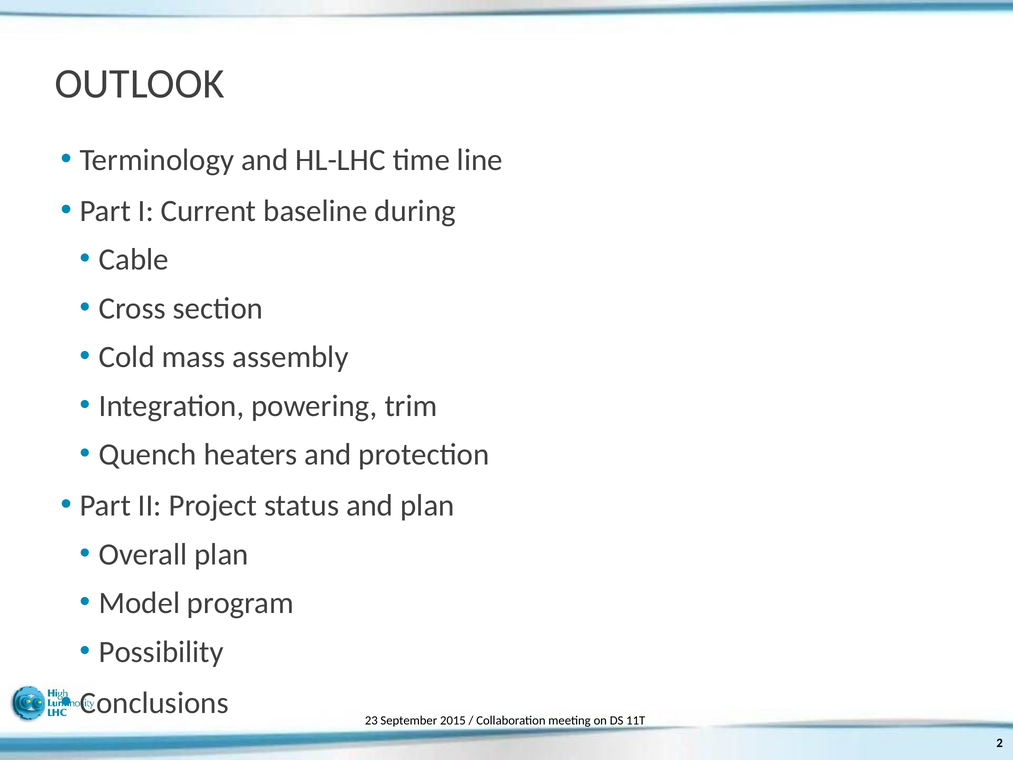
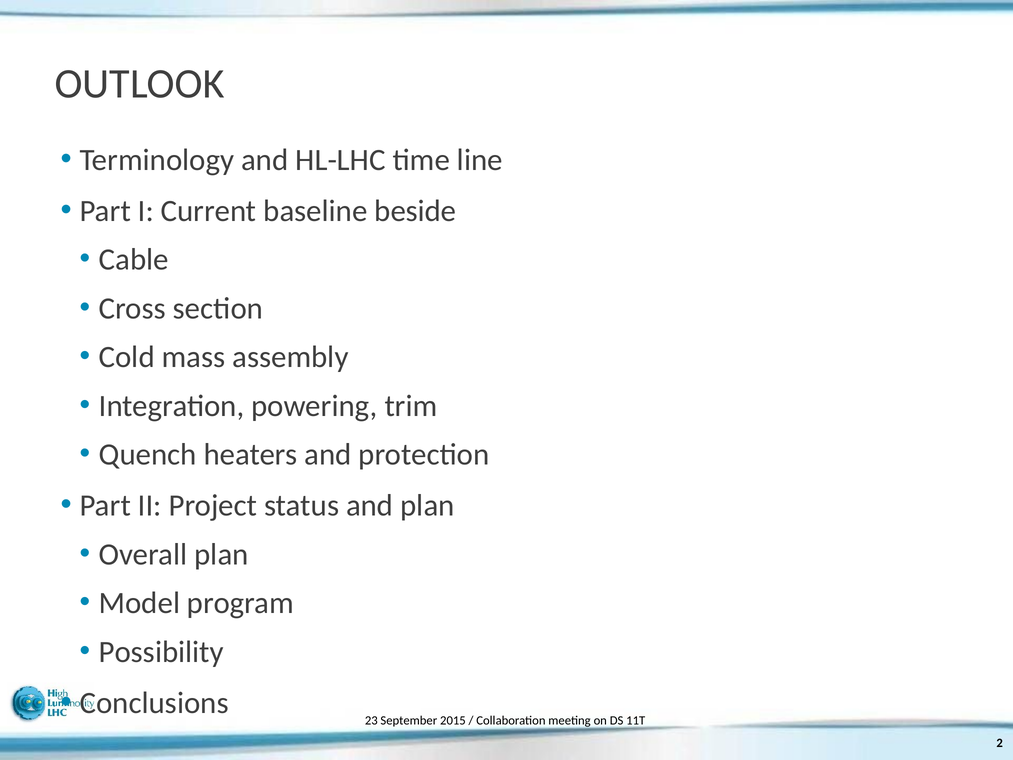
during: during -> beside
